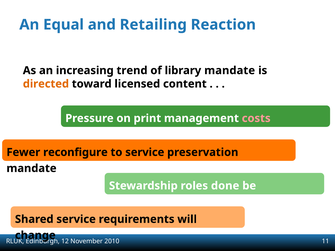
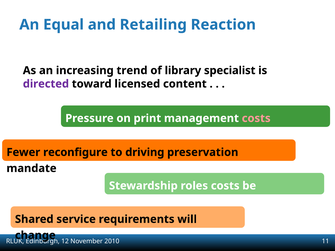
library mandate: mandate -> specialist
directed colour: orange -> purple
to service: service -> driving
roles done: done -> costs
